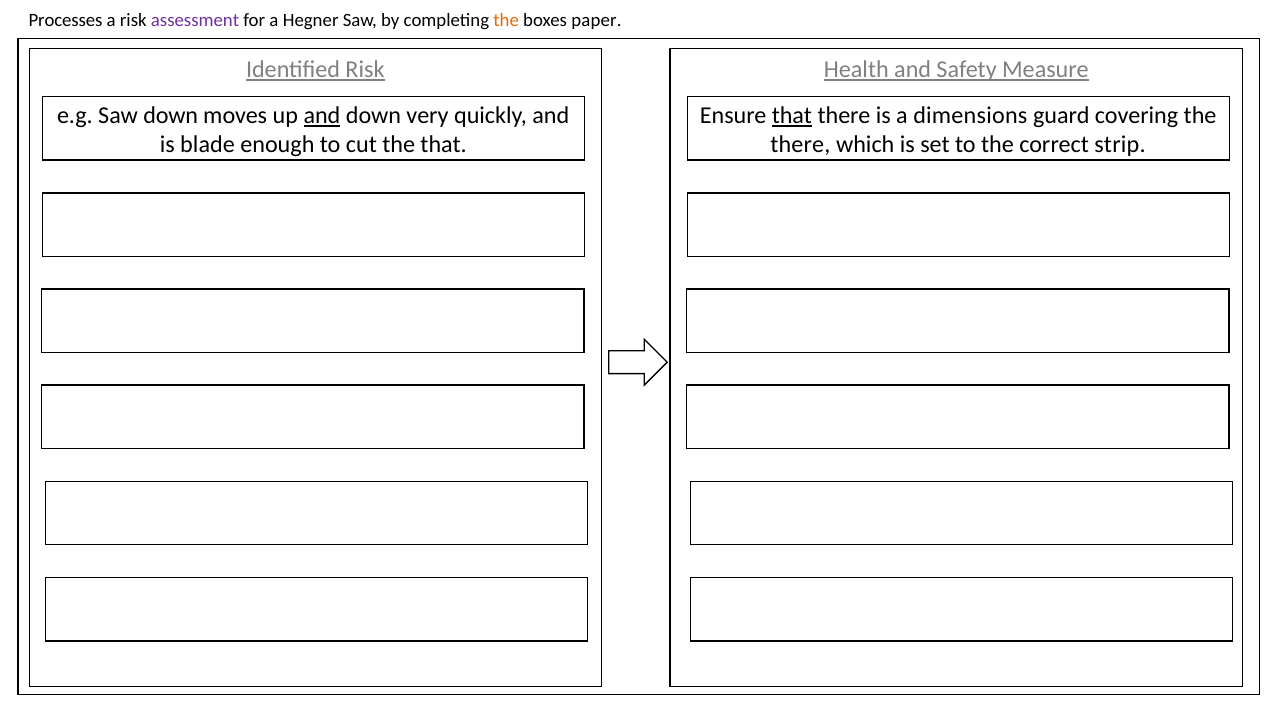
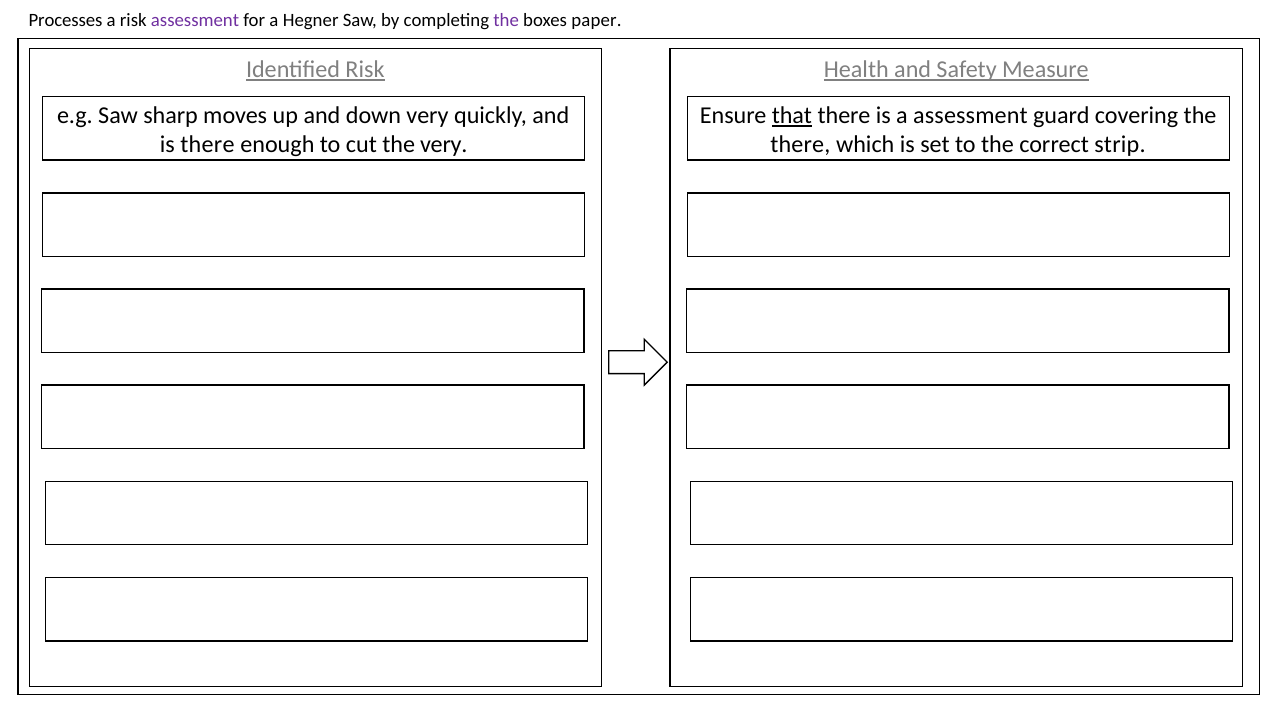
the at (506, 20) colour: orange -> purple
Saw down: down -> sharp
and at (322, 115) underline: present -> none
a dimensions: dimensions -> assessment
is blade: blade -> there
the that: that -> very
